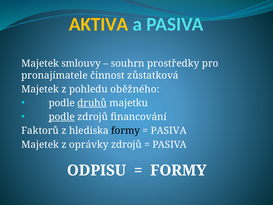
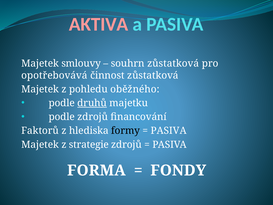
AKTIVA colour: yellow -> pink
souhrn prostředky: prostředky -> zůstatková
pronajímatele: pronajímatele -> opotřebovává
podle at (62, 117) underline: present -> none
oprávky: oprávky -> strategie
ODPISU: ODPISU -> FORMA
FORMY at (178, 170): FORMY -> FONDY
